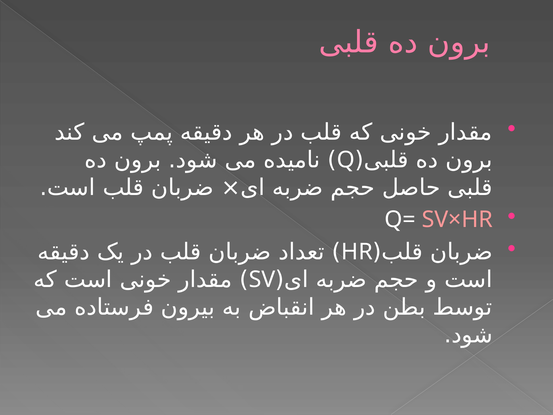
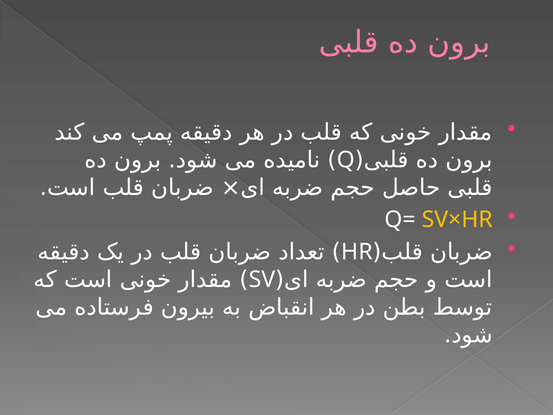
SV×HR colour: pink -> yellow
